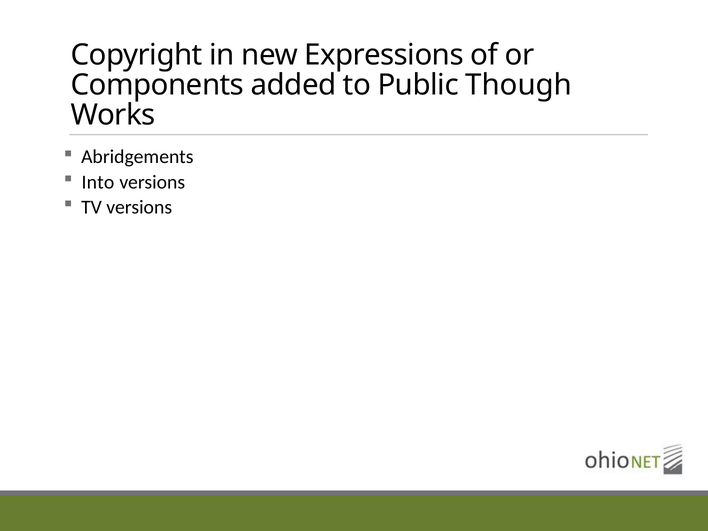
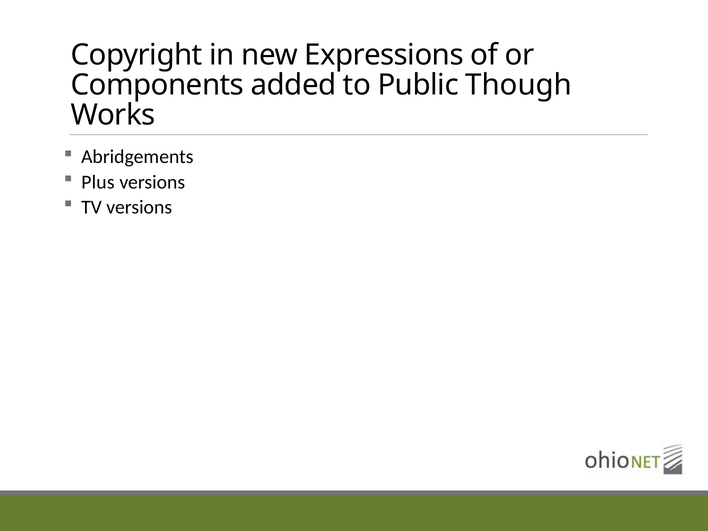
Into: Into -> Plus
